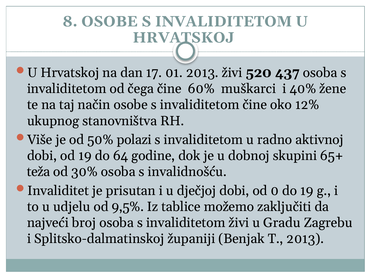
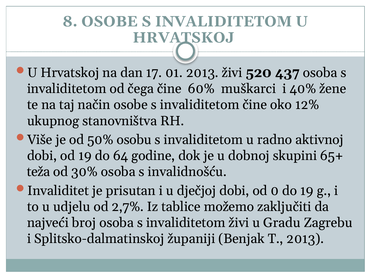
polazi: polazi -> osobu
9,5%: 9,5% -> 2,7%
